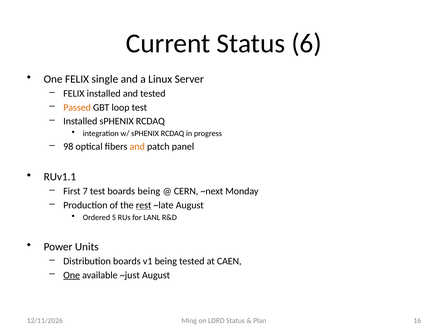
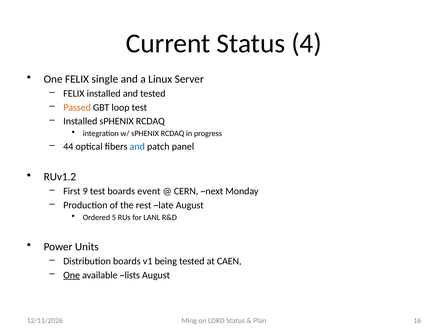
6: 6 -> 4
98: 98 -> 44
and at (137, 147) colour: orange -> blue
RUv1.1: RUv1.1 -> RUv1.2
7: 7 -> 9
boards being: being -> event
rest underline: present -> none
~just: ~just -> ~lists
